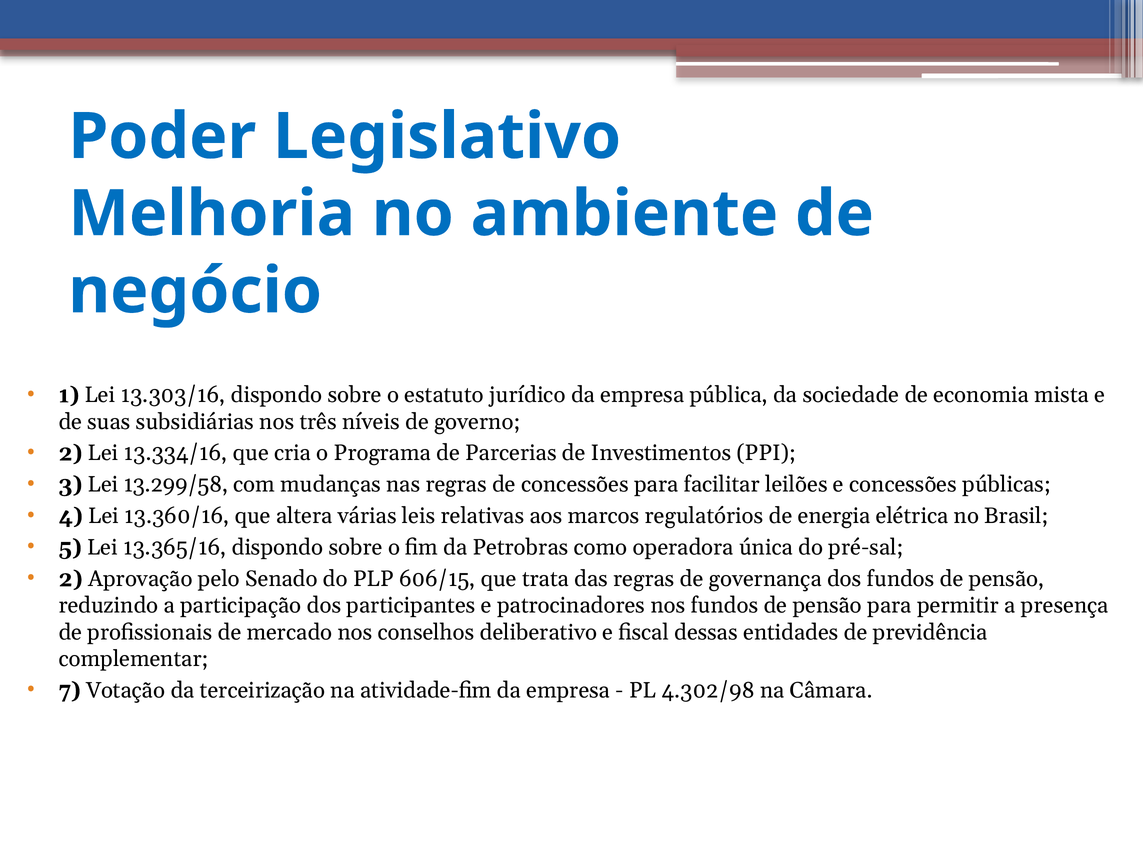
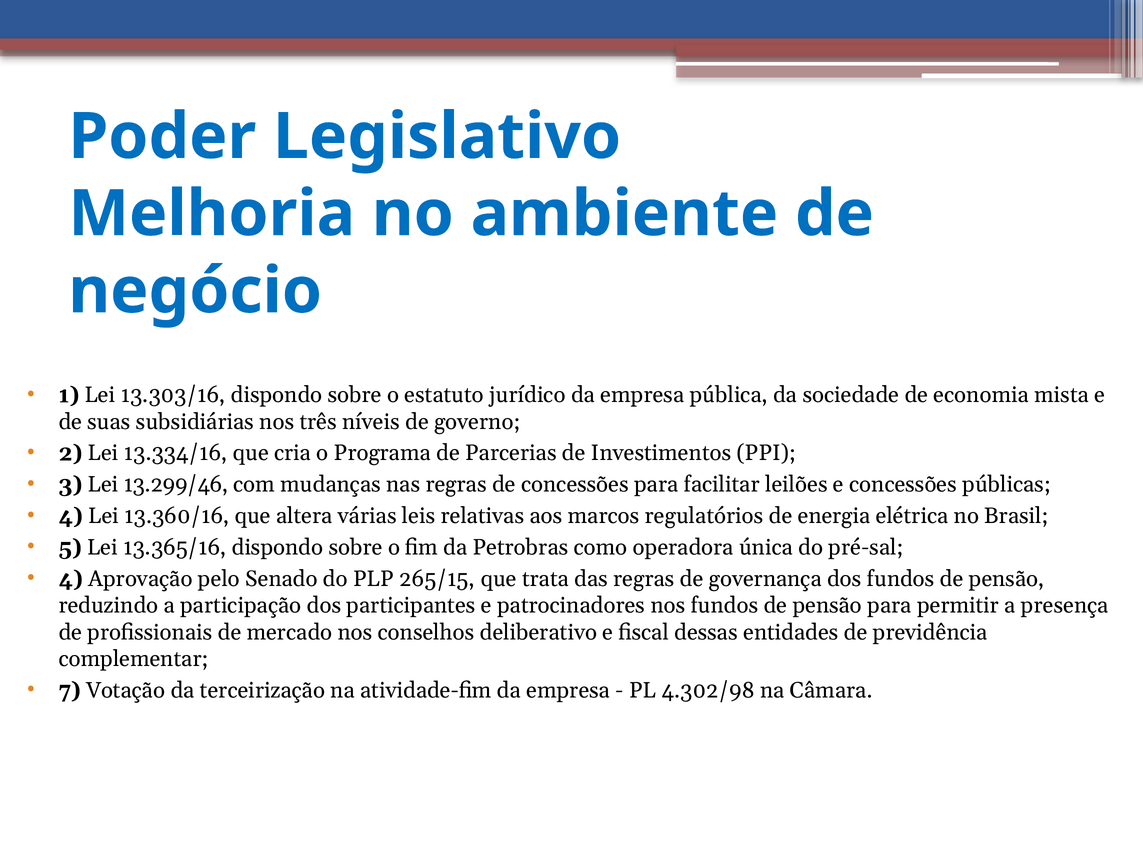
13.299/58: 13.299/58 -> 13.299/46
2 at (71, 579): 2 -> 4
606/15: 606/15 -> 265/15
